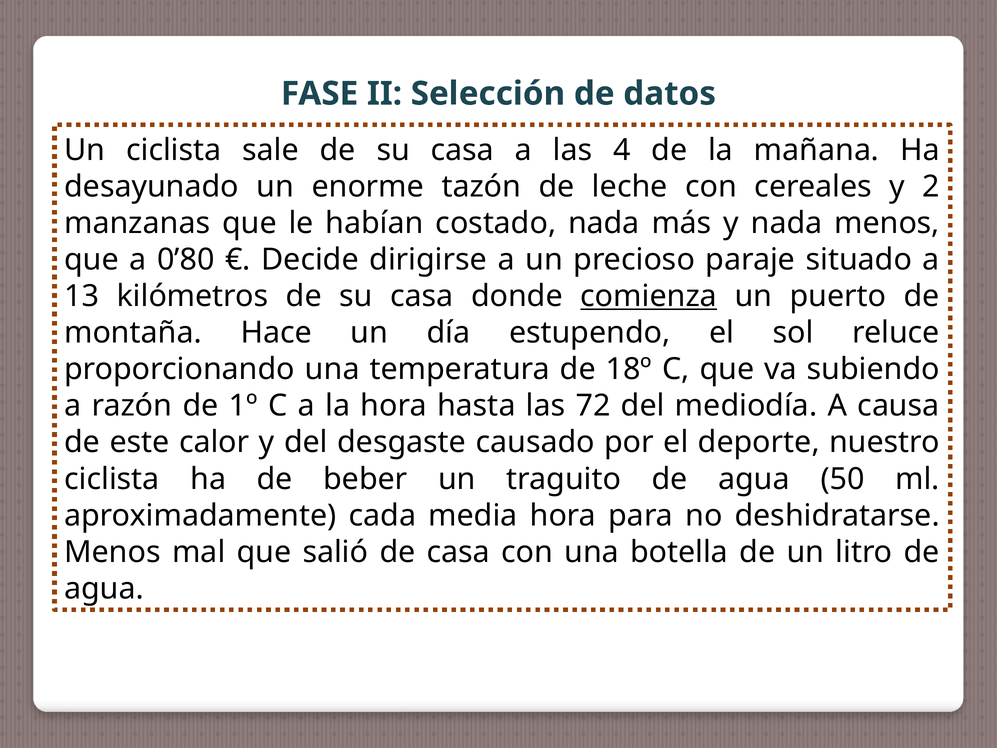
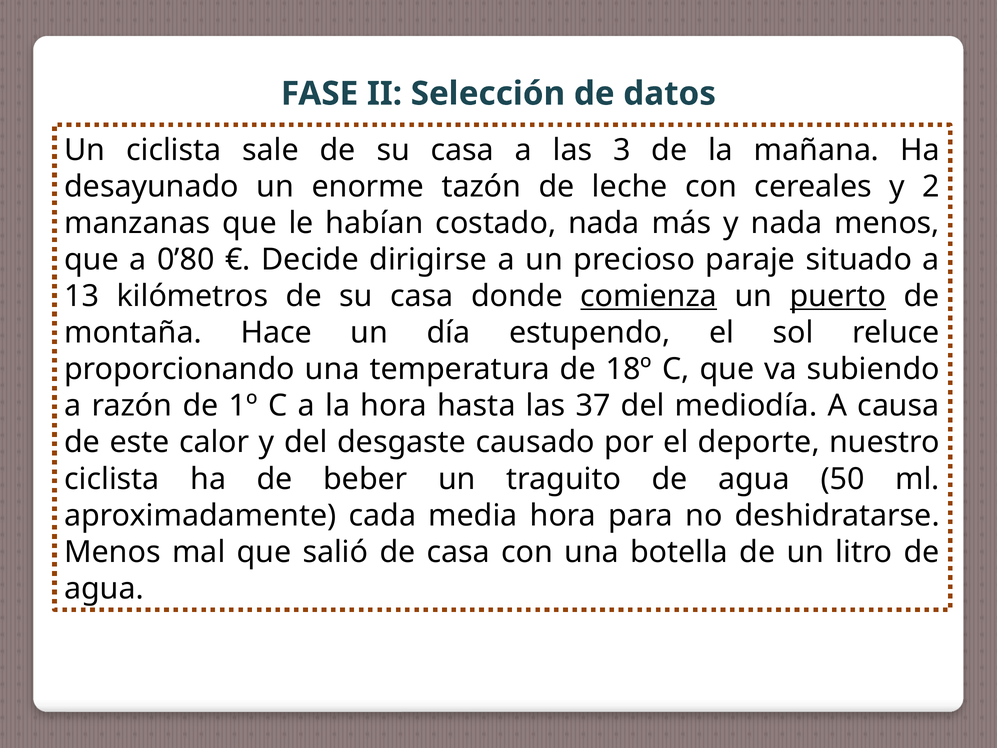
4: 4 -> 3
puerto underline: none -> present
72: 72 -> 37
